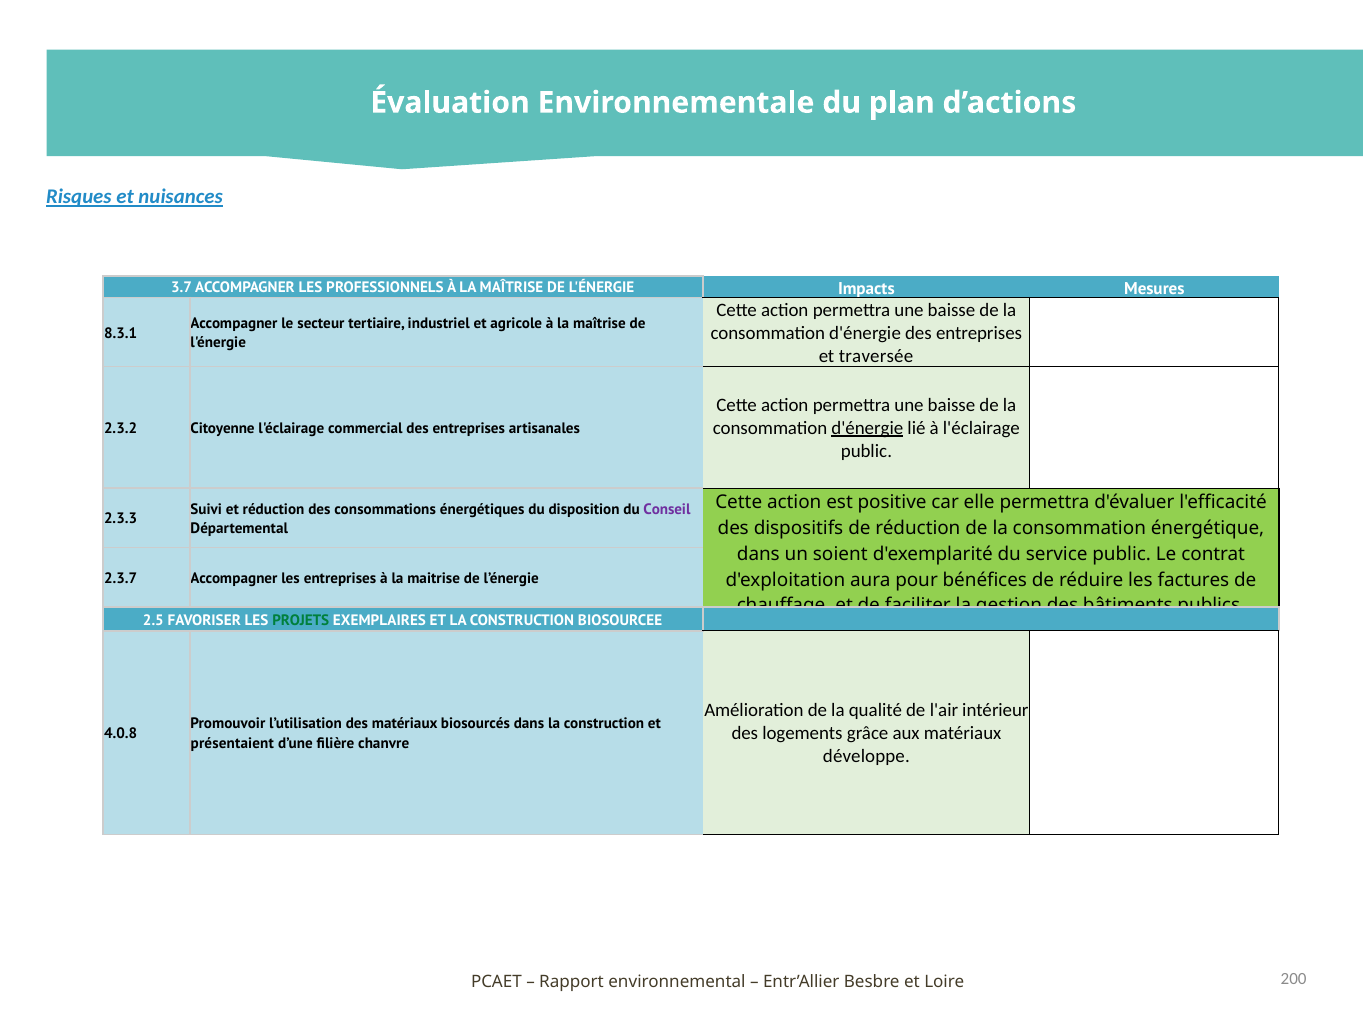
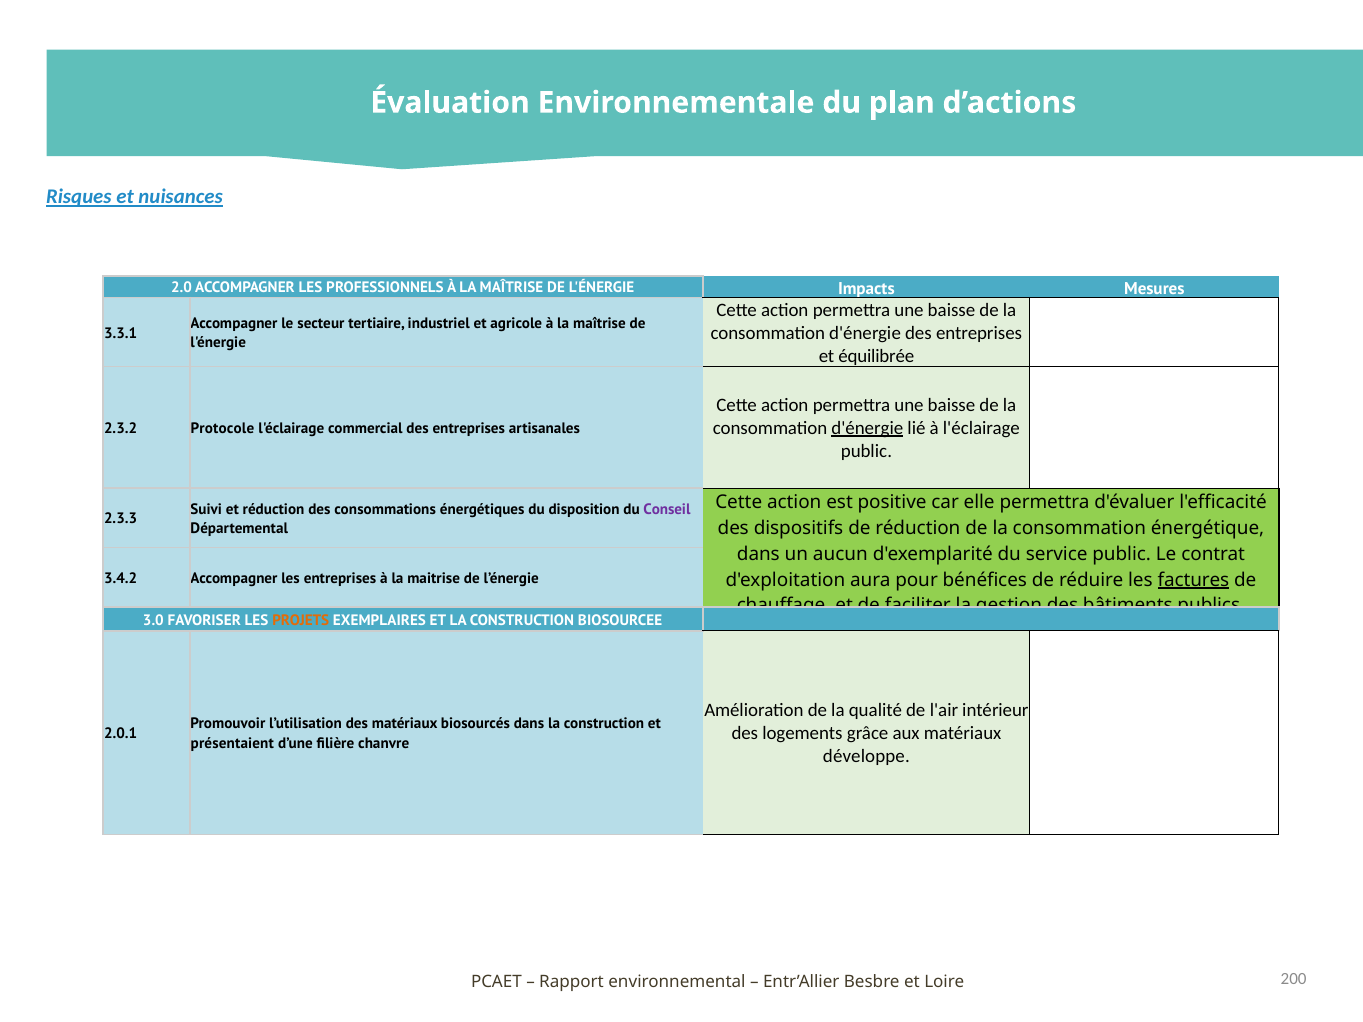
3.7: 3.7 -> 2.0
8.3.1: 8.3.1 -> 3.3.1
traversée: traversée -> équilibrée
Citoyenne: Citoyenne -> Protocole
soient: soient -> aucun
2.3.7: 2.3.7 -> 3.4.2
factures underline: none -> present
2.5: 2.5 -> 3.0
PROJETS colour: green -> orange
4.0.8: 4.0.8 -> 2.0.1
